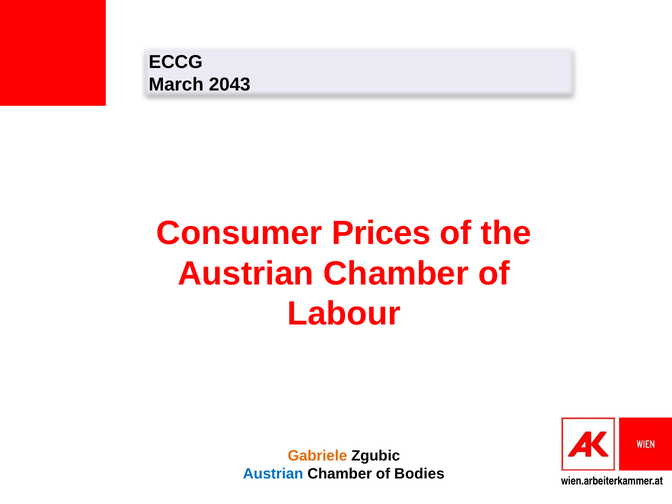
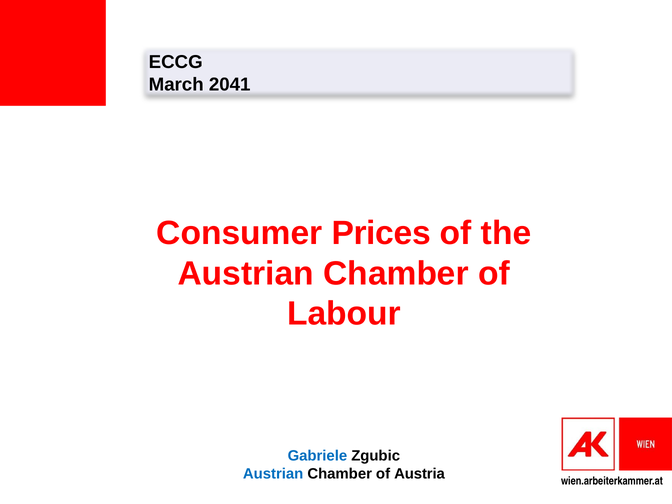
2043: 2043 -> 2041
Gabriele colour: orange -> blue
Bodies: Bodies -> Austria
